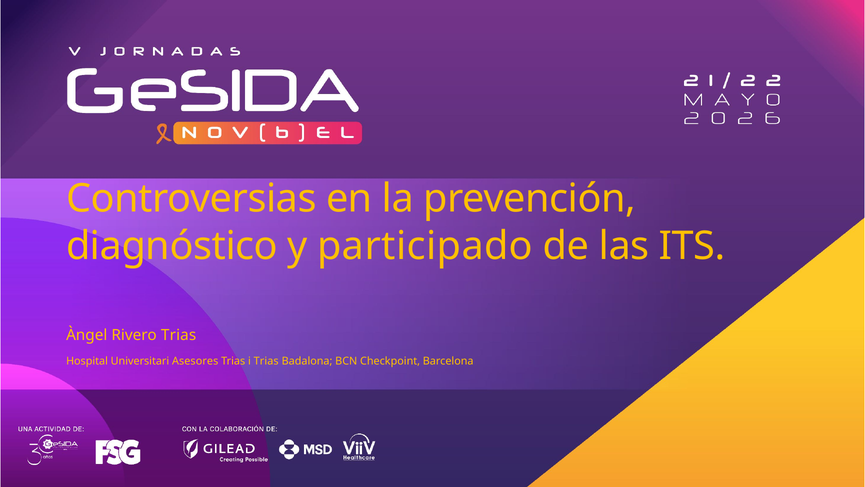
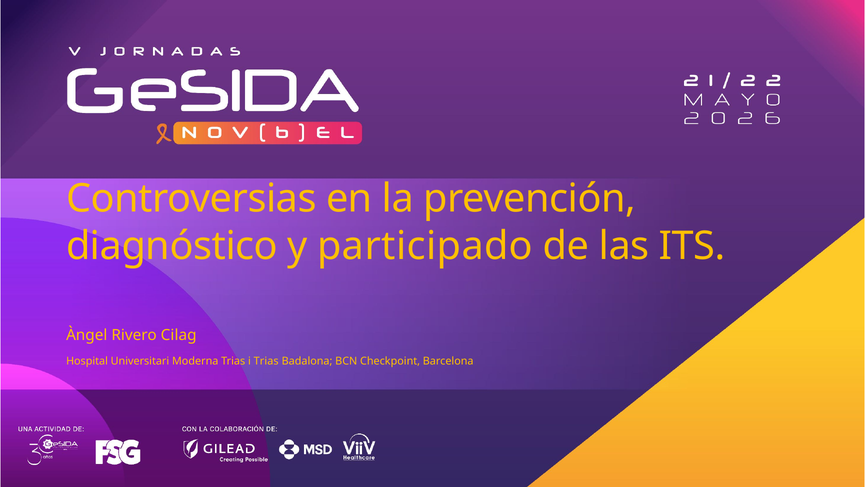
Rivero Trias: Trias -> Cilag
Asesores: Asesores -> Moderna
